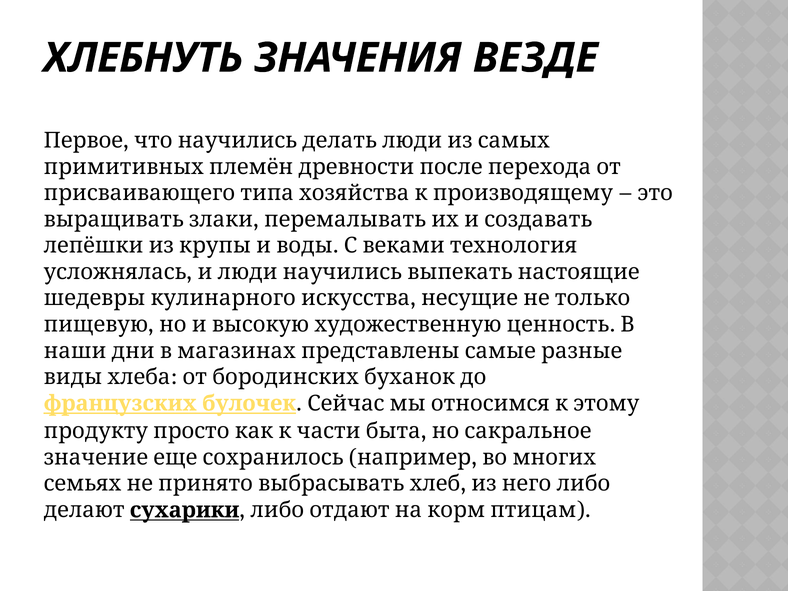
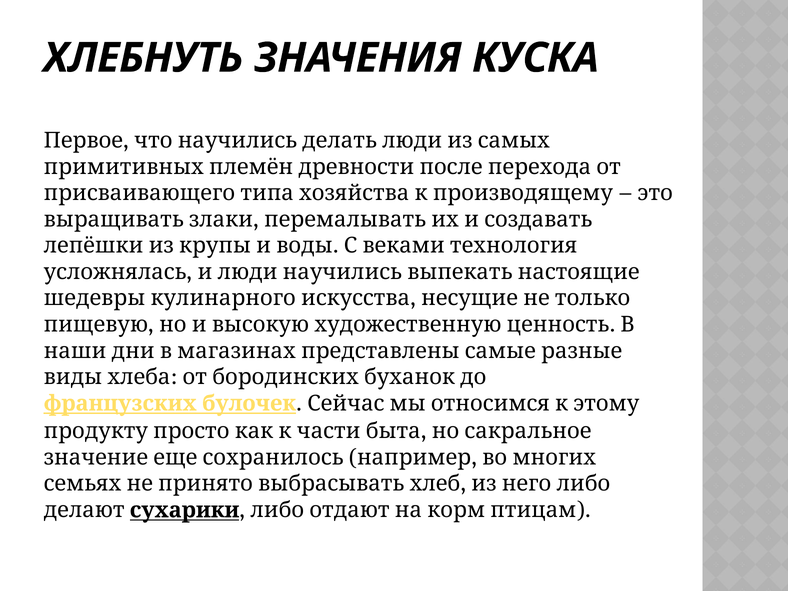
ВЕЗДЕ: ВЕЗДЕ -> КУСКА
